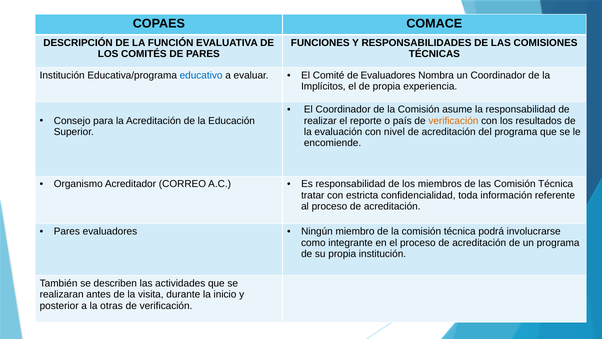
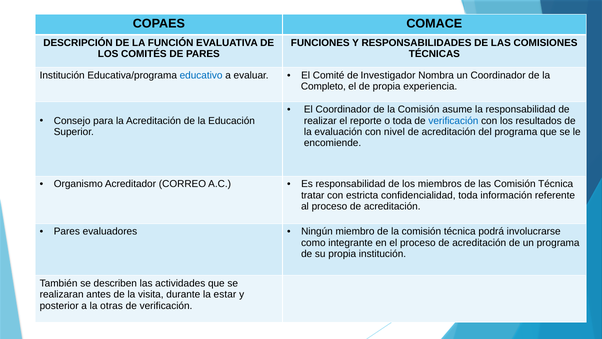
de Evaluadores: Evaluadores -> Investigador
Implícitos: Implícitos -> Completo
o país: país -> toda
verificación at (453, 121) colour: orange -> blue
inicio: inicio -> estar
